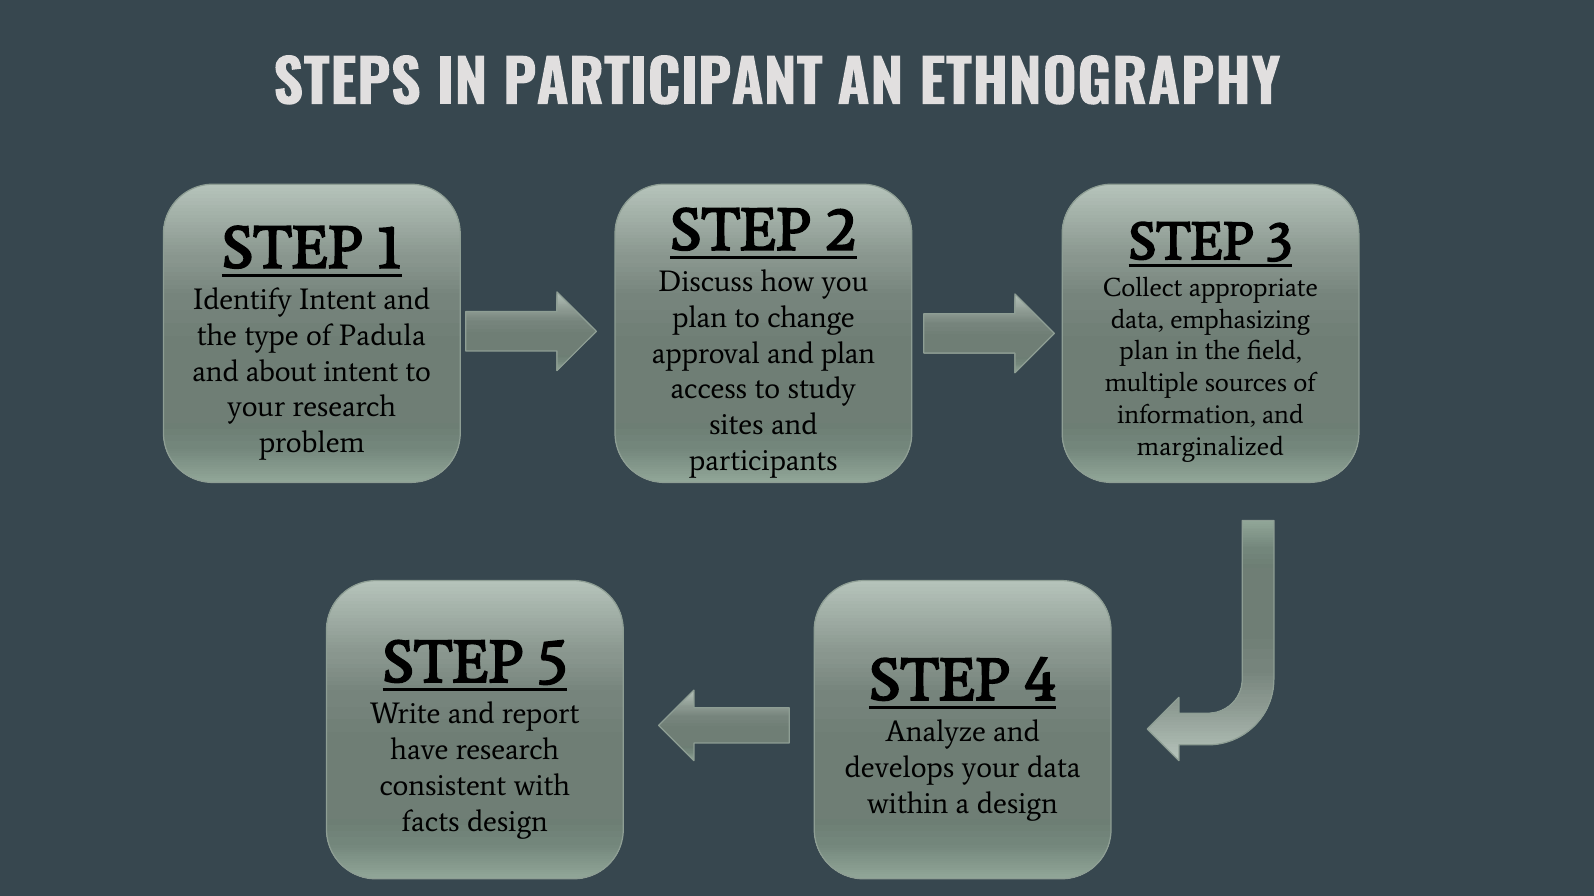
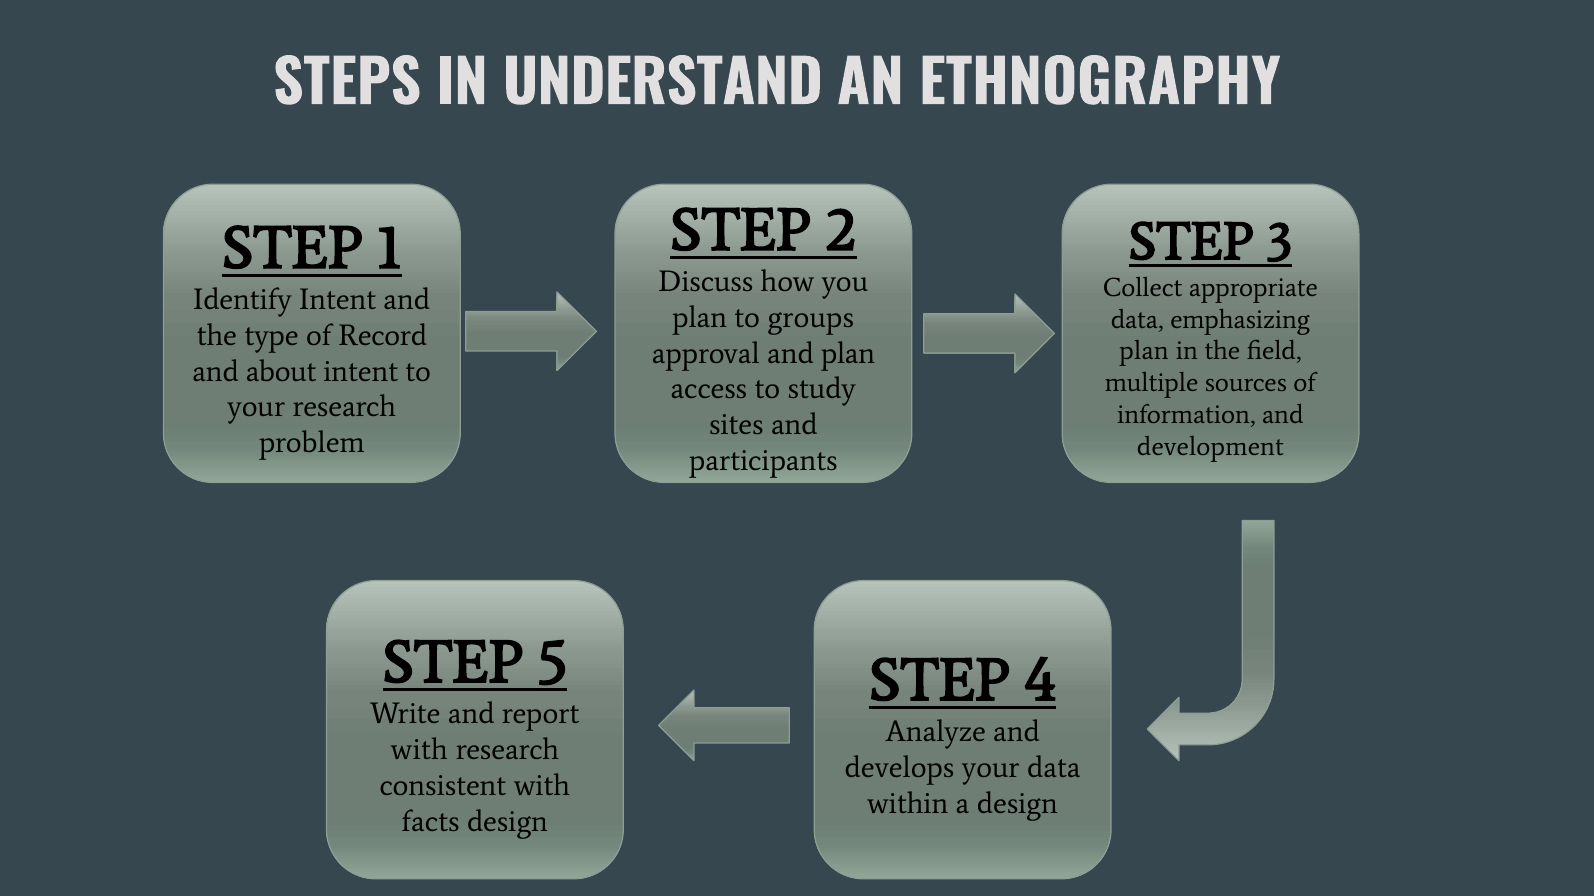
PARTICIPANT: PARTICIPANT -> UNDERSTAND
change: change -> groups
Padula: Padula -> Record
marginalized: marginalized -> development
have at (419, 750): have -> with
